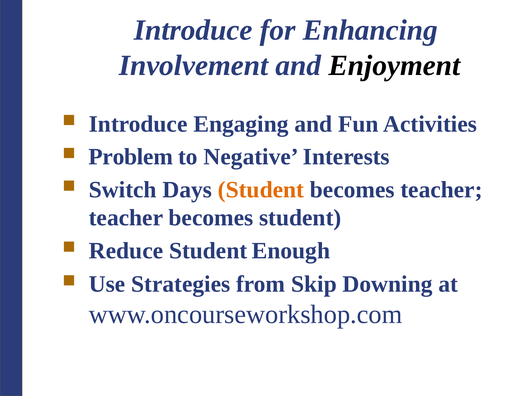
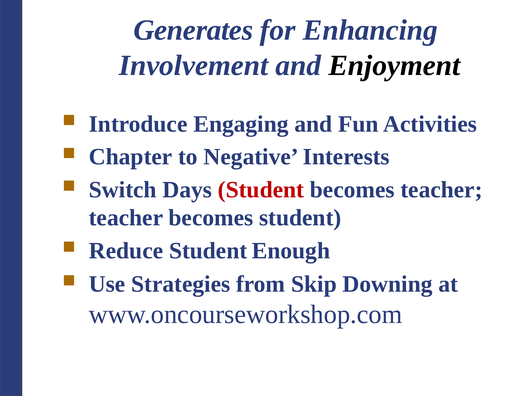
Introduce at (193, 30): Introduce -> Generates
Problem: Problem -> Chapter
Student at (261, 190) colour: orange -> red
